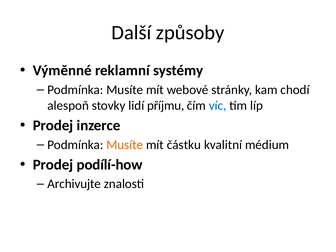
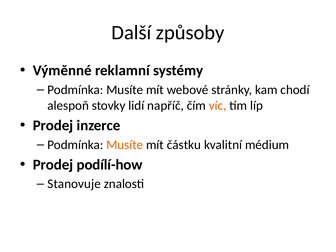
příjmu: příjmu -> napříč
víc colour: blue -> orange
Archivujte: Archivujte -> Stanovuje
